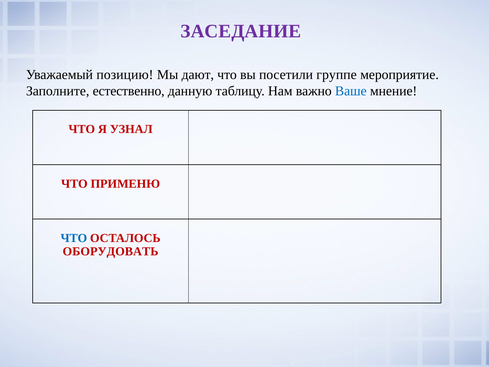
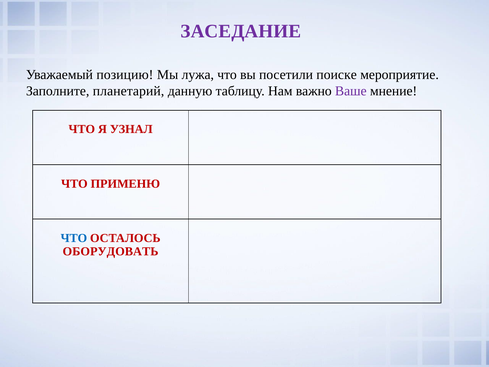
дают: дают -> лужа
группе: группе -> поиске
естественно: естественно -> планетарий
Ваше colour: blue -> purple
